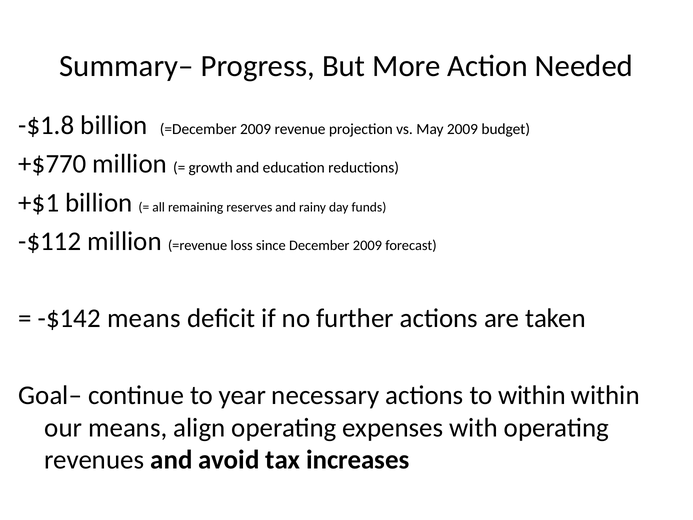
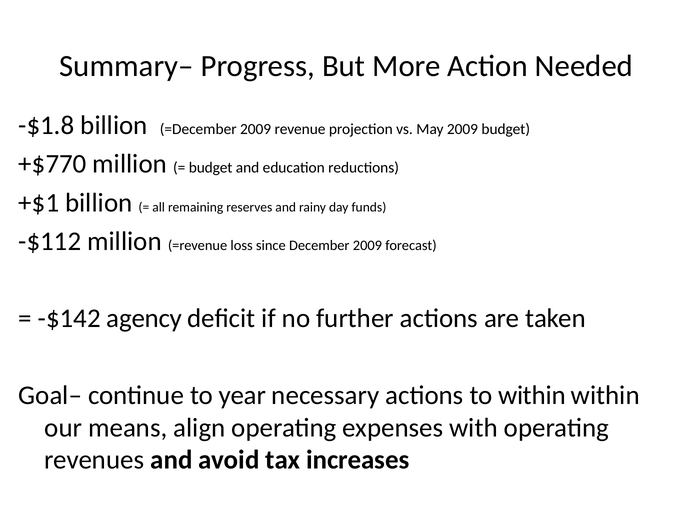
growth at (211, 168): growth -> budget
-$142 means: means -> agency
